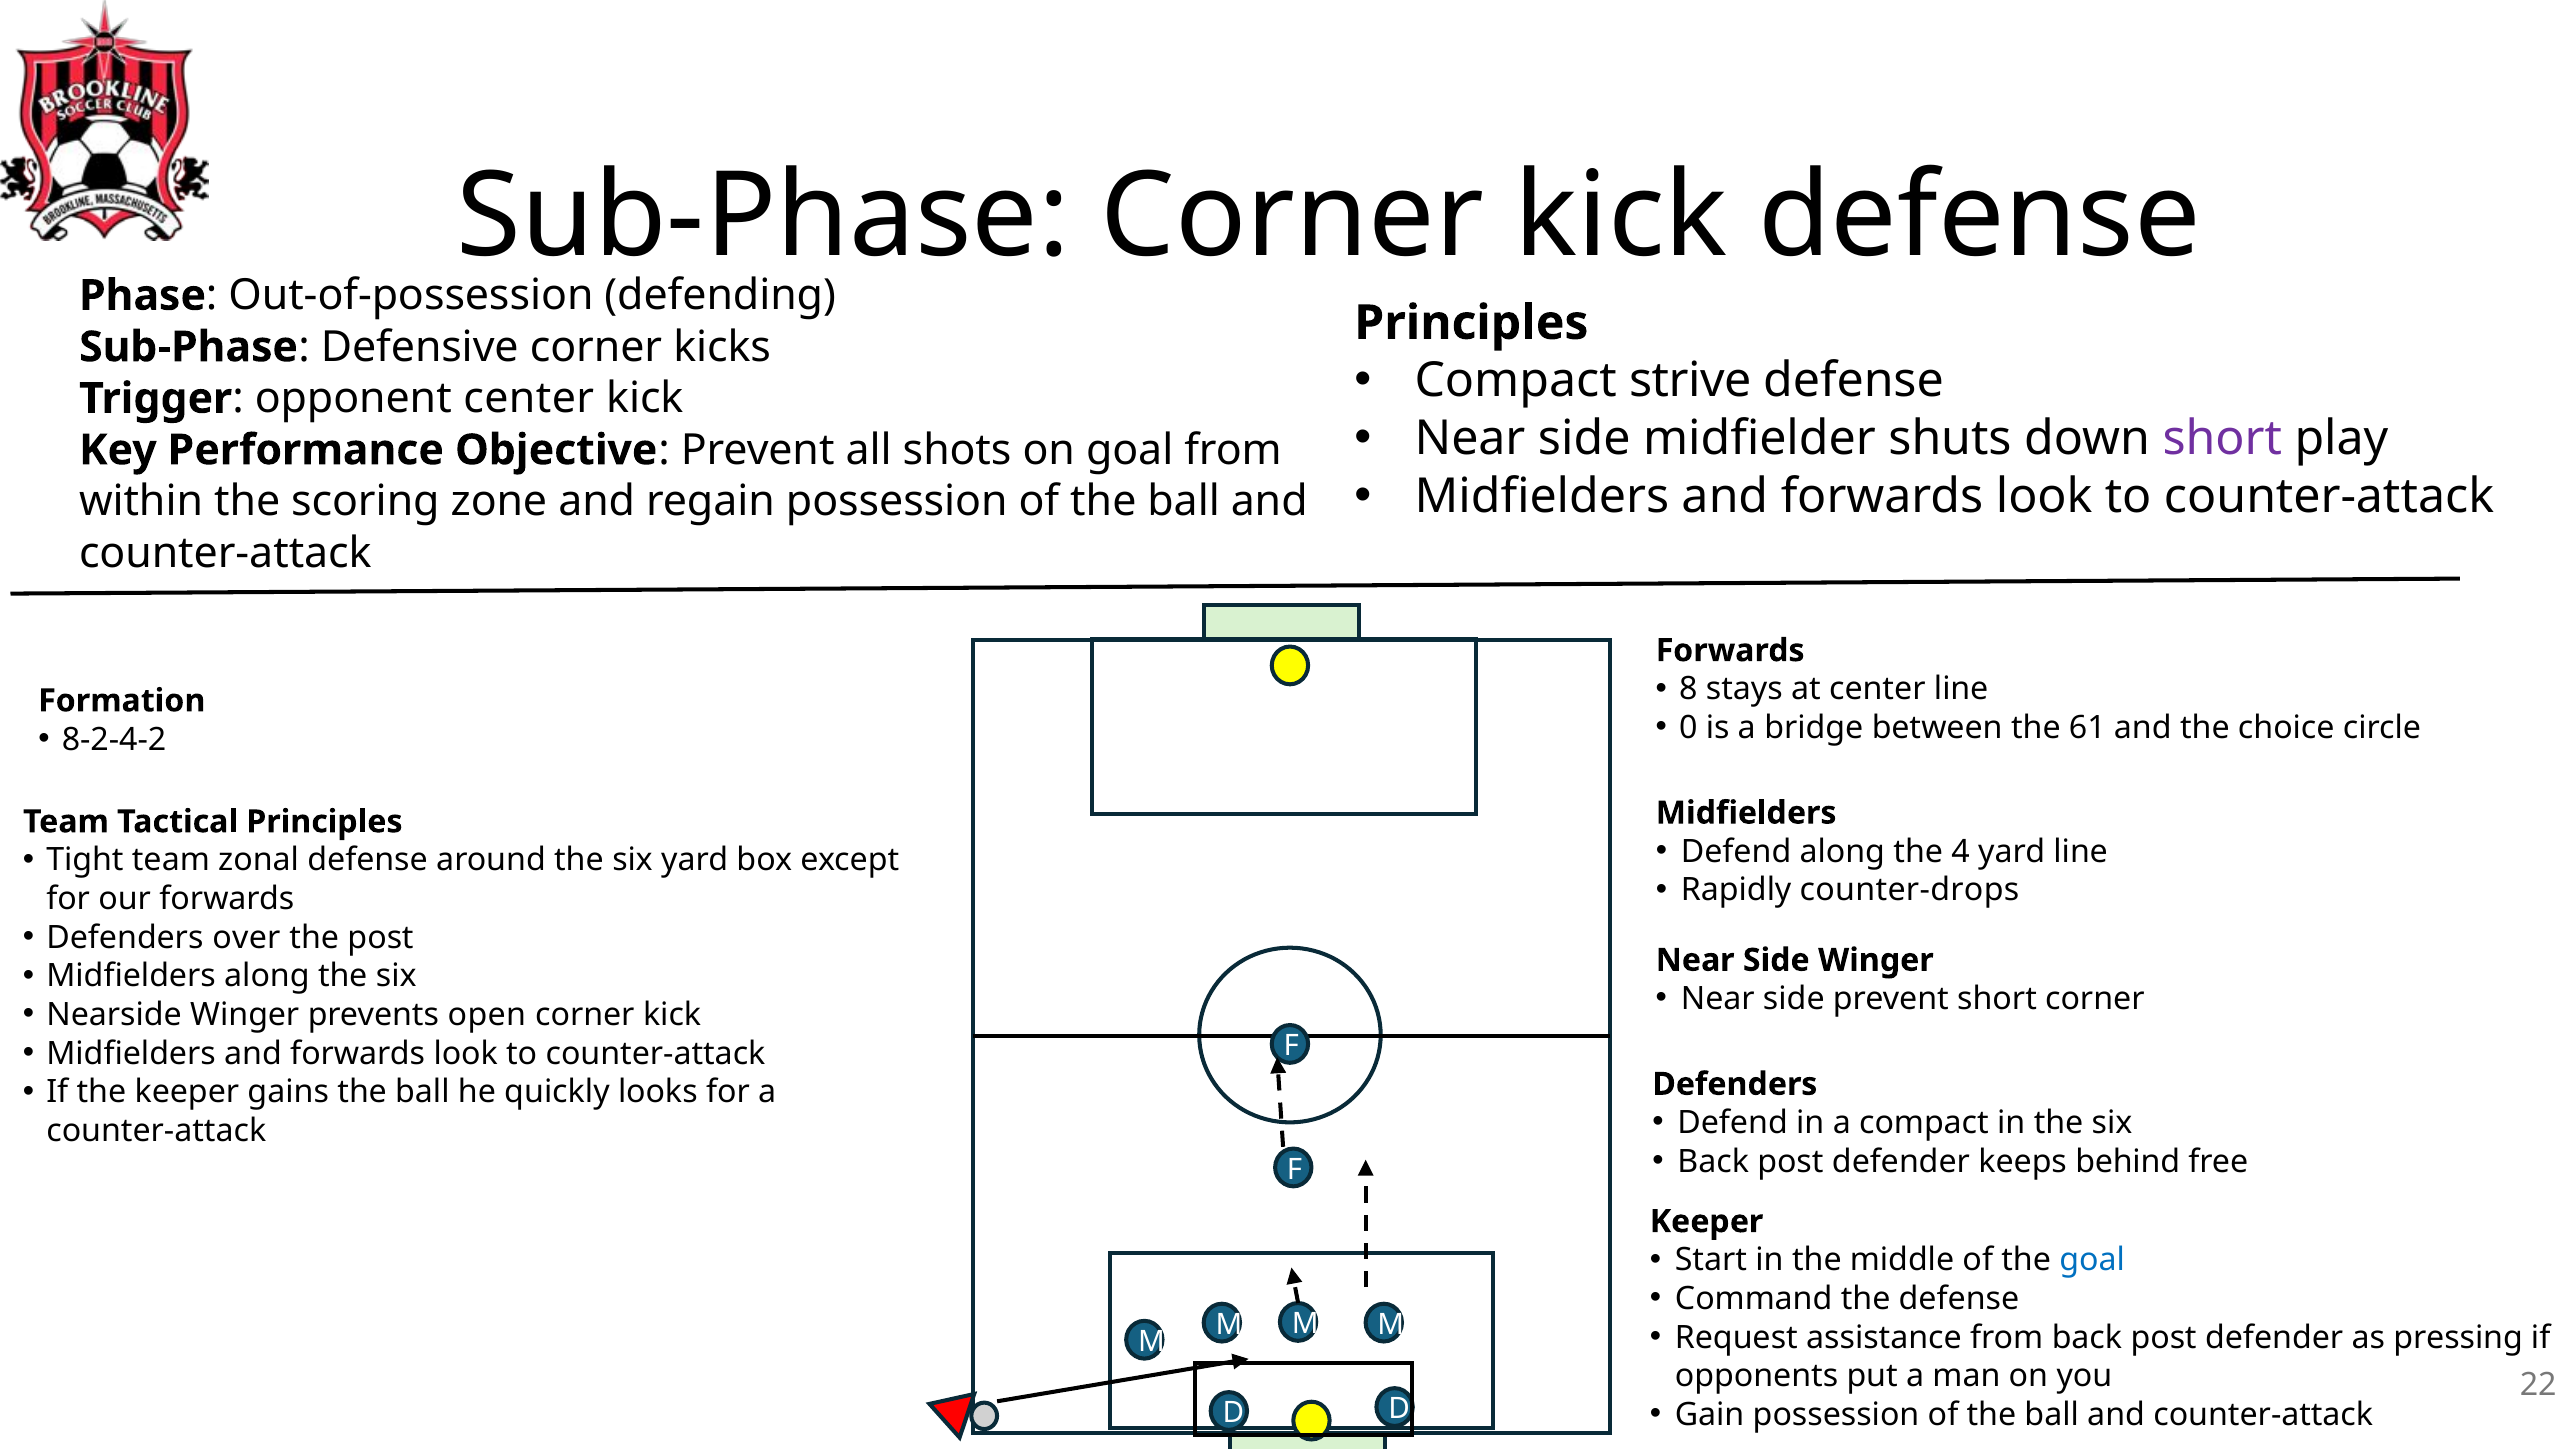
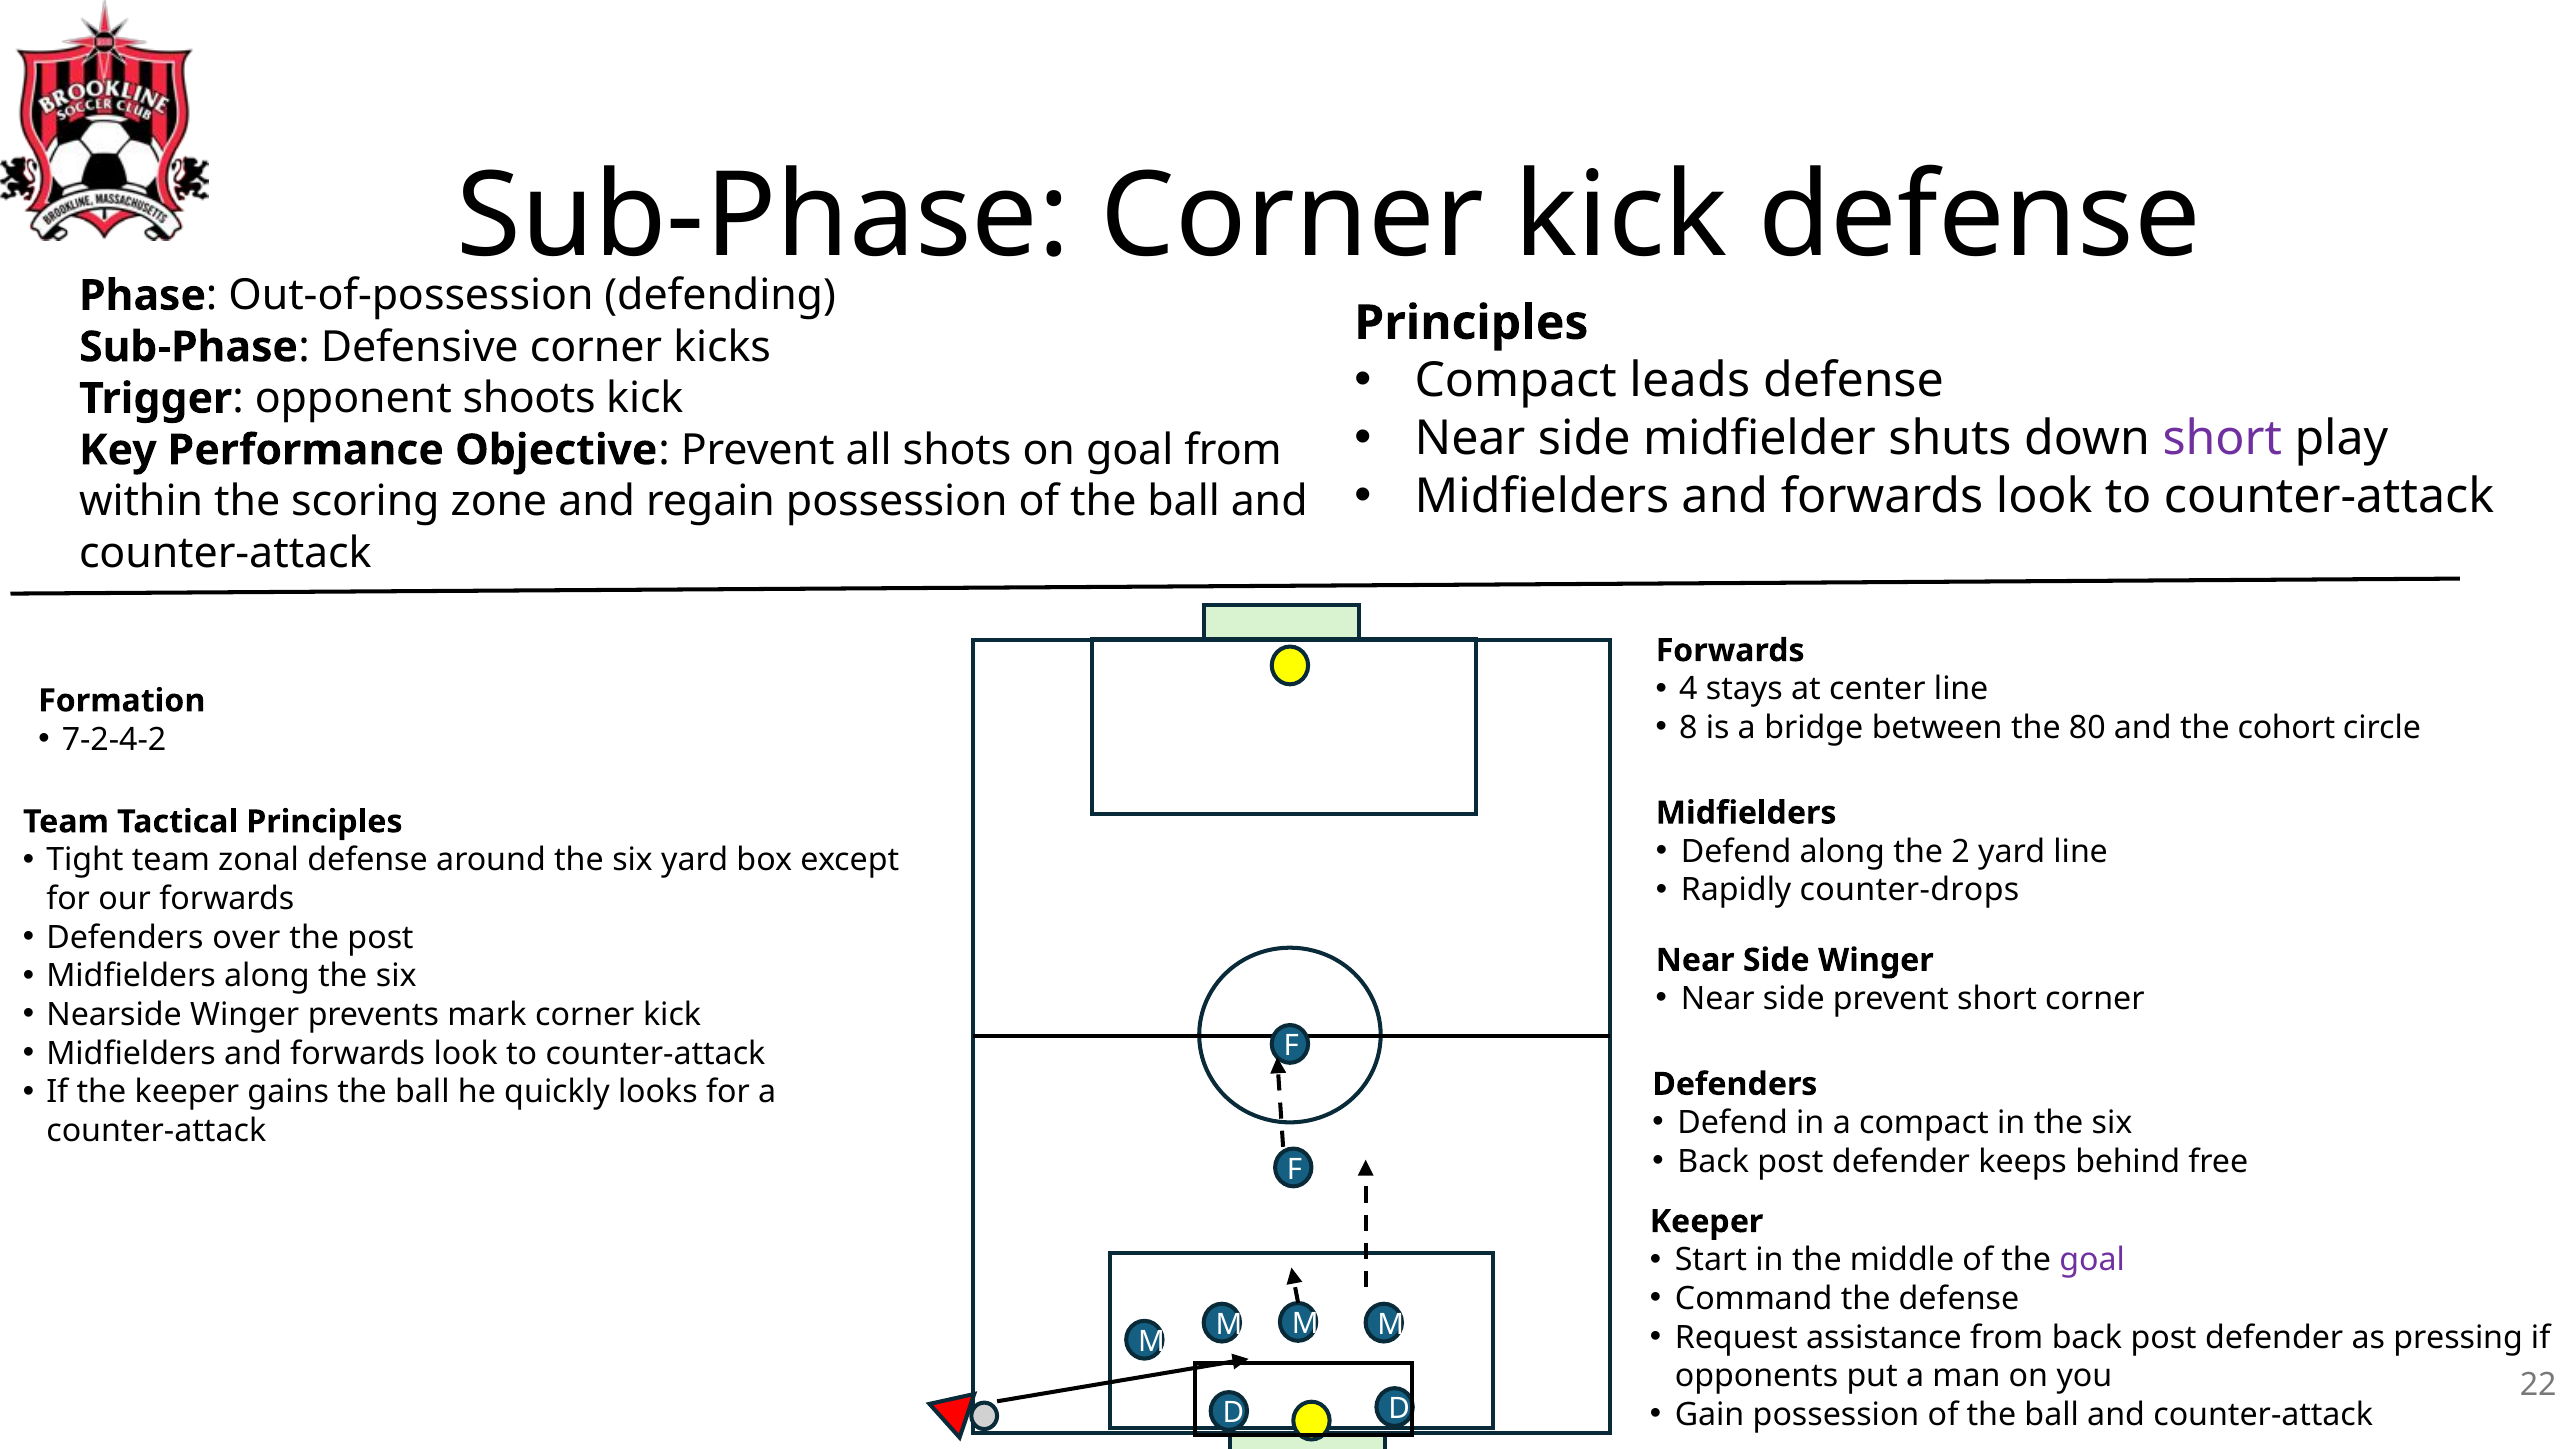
strive: strive -> leads
opponent center: center -> shoots
8: 8 -> 4
0: 0 -> 8
61: 61 -> 80
choice: choice -> cohort
8-2-4-2: 8-2-4-2 -> 7-2-4-2
4: 4 -> 2
open: open -> mark
goal at (2092, 1260) colour: blue -> purple
